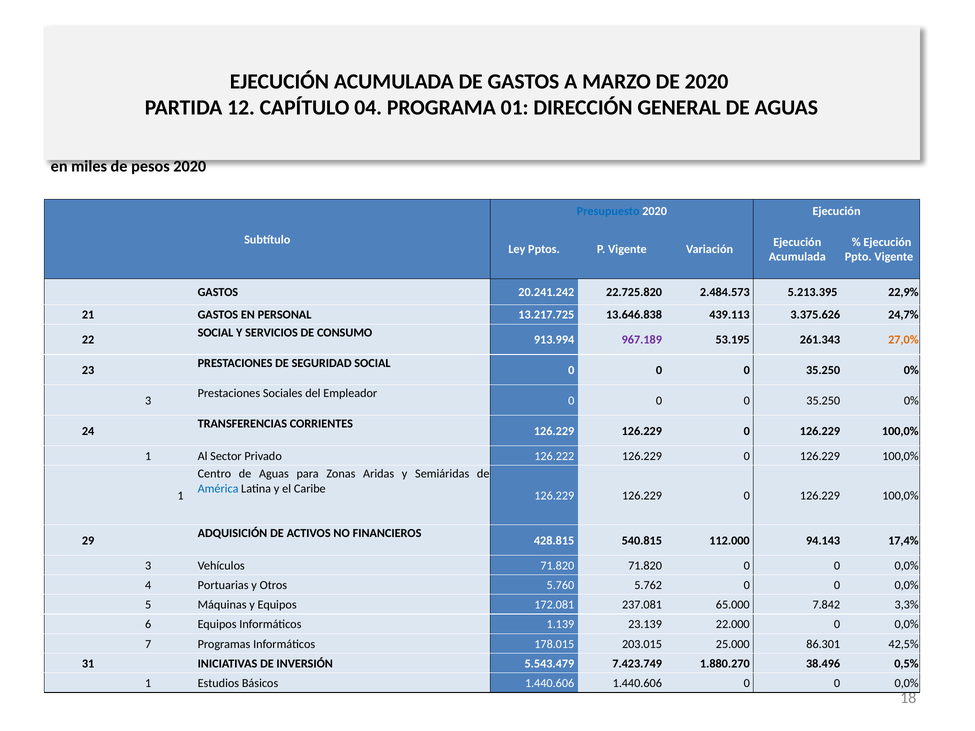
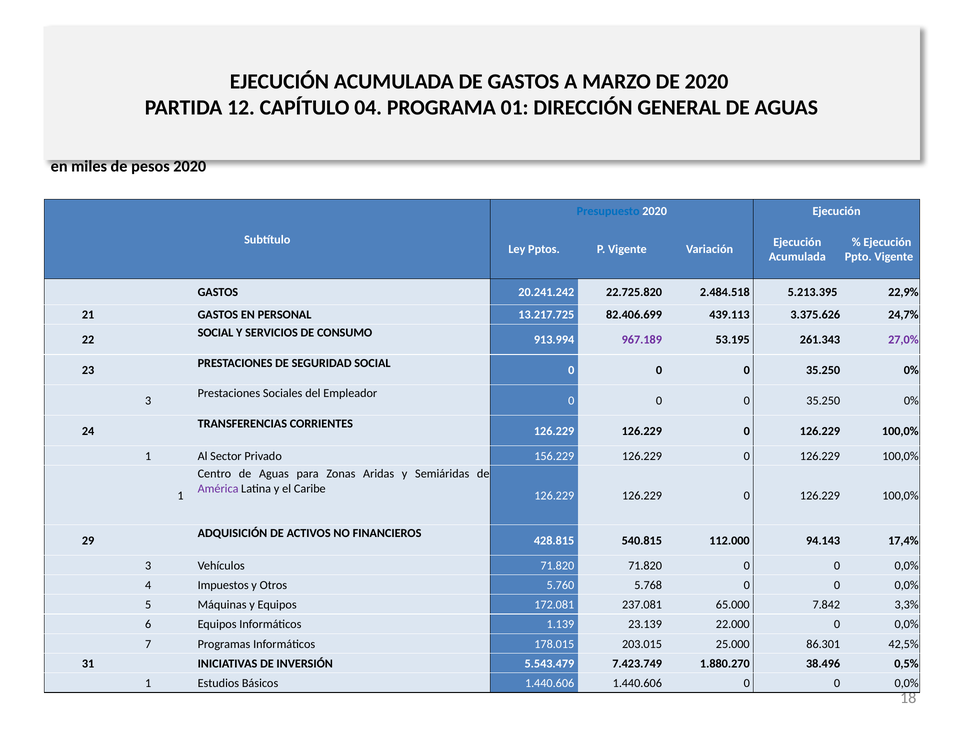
2.484.573: 2.484.573 -> 2.484.518
13.646.838: 13.646.838 -> 82.406.699
27,0% colour: orange -> purple
126.222: 126.222 -> 156.229
América colour: blue -> purple
Portuarias: Portuarias -> Impuestos
5.762: 5.762 -> 5.768
